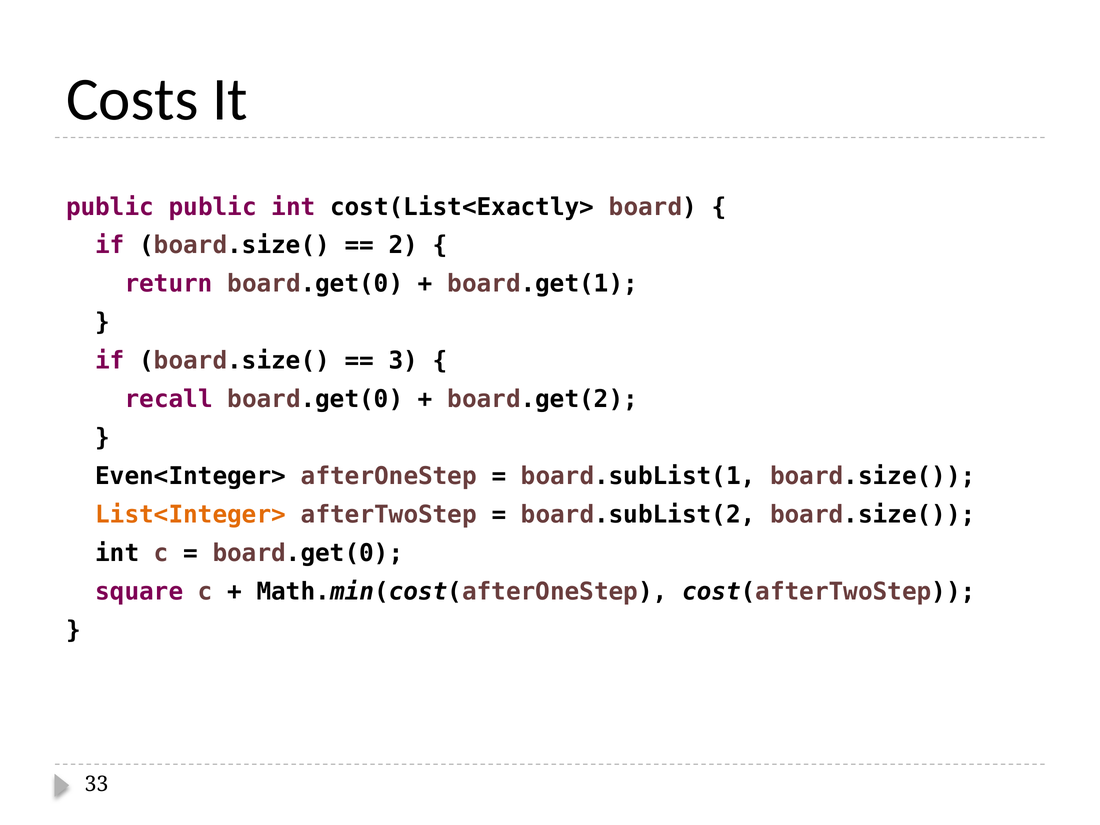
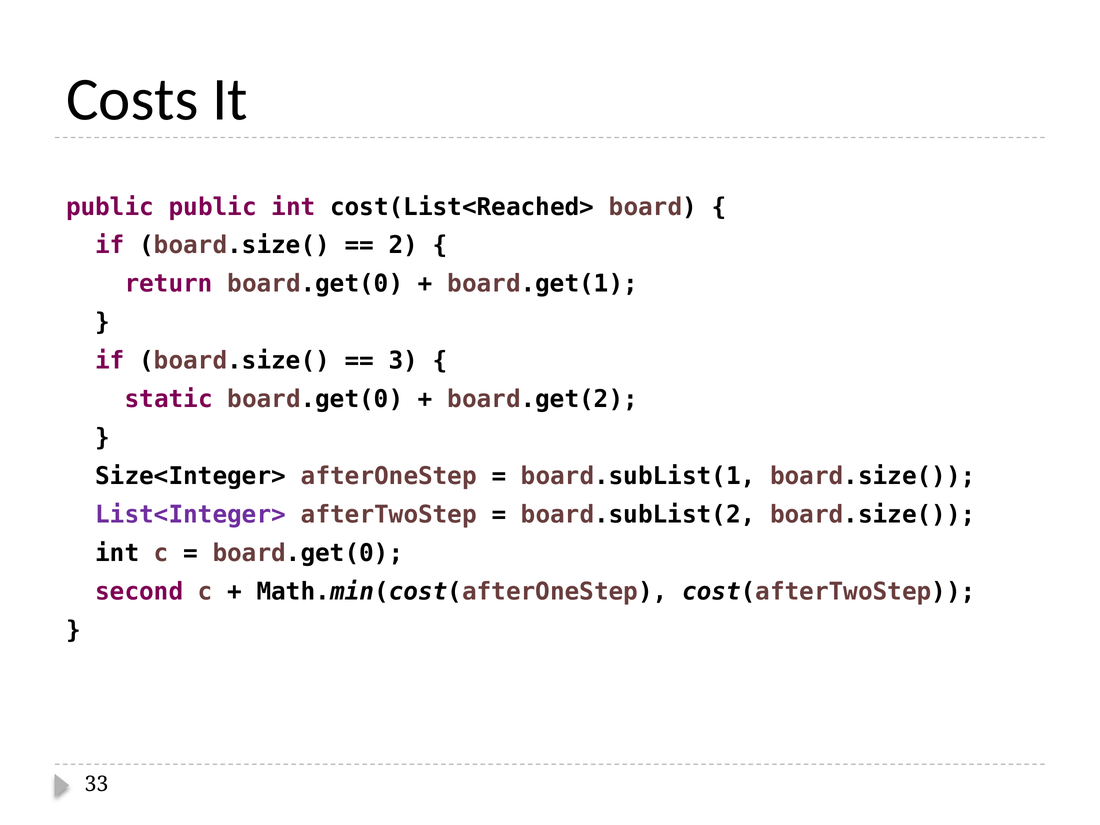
cost(List<Exactly>: cost(List<Exactly> -> cost(List<Reached>
recall: recall -> static
Even<Integer>: Even<Integer> -> Size<Integer>
List<Integer> colour: orange -> purple
square: square -> second
